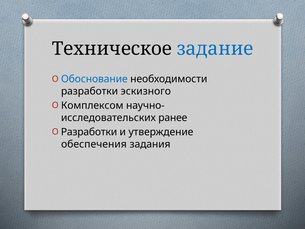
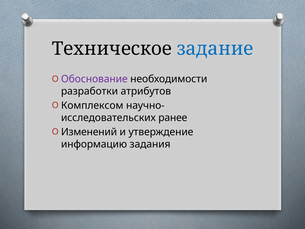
Обоснование colour: blue -> purple
эскизного: эскизного -> атрибутов
Разработки at (89, 132): Разработки -> Изменений
обеспечения: обеспечения -> информацию
